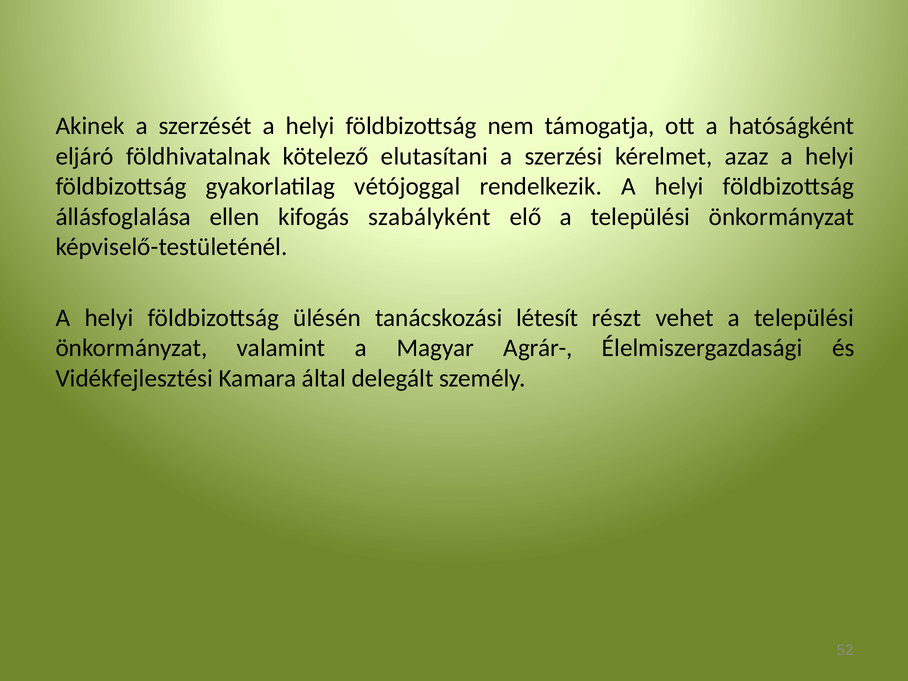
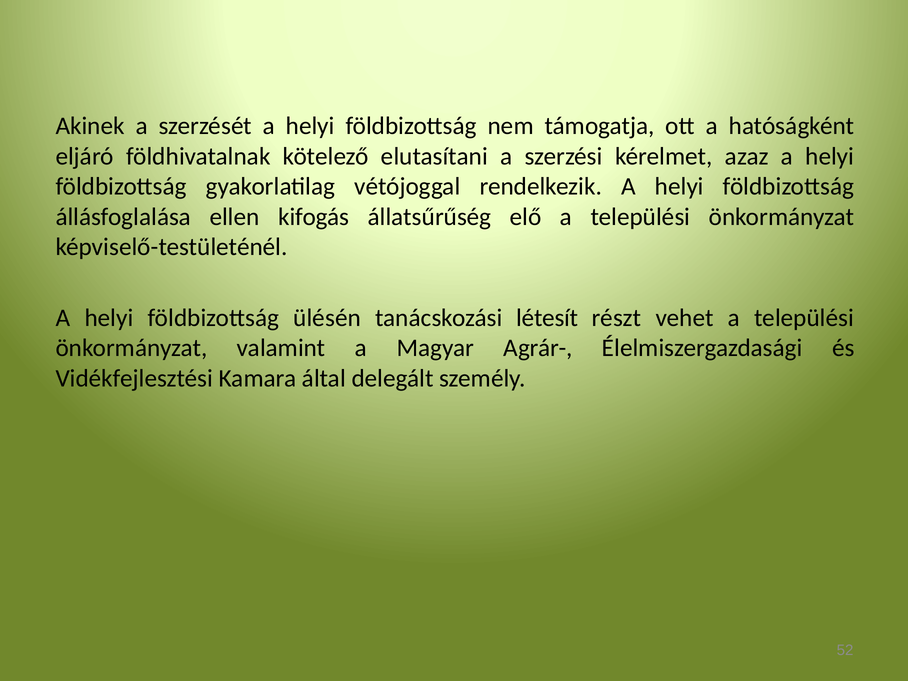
szabályként: szabályként -> állatsűrűség
